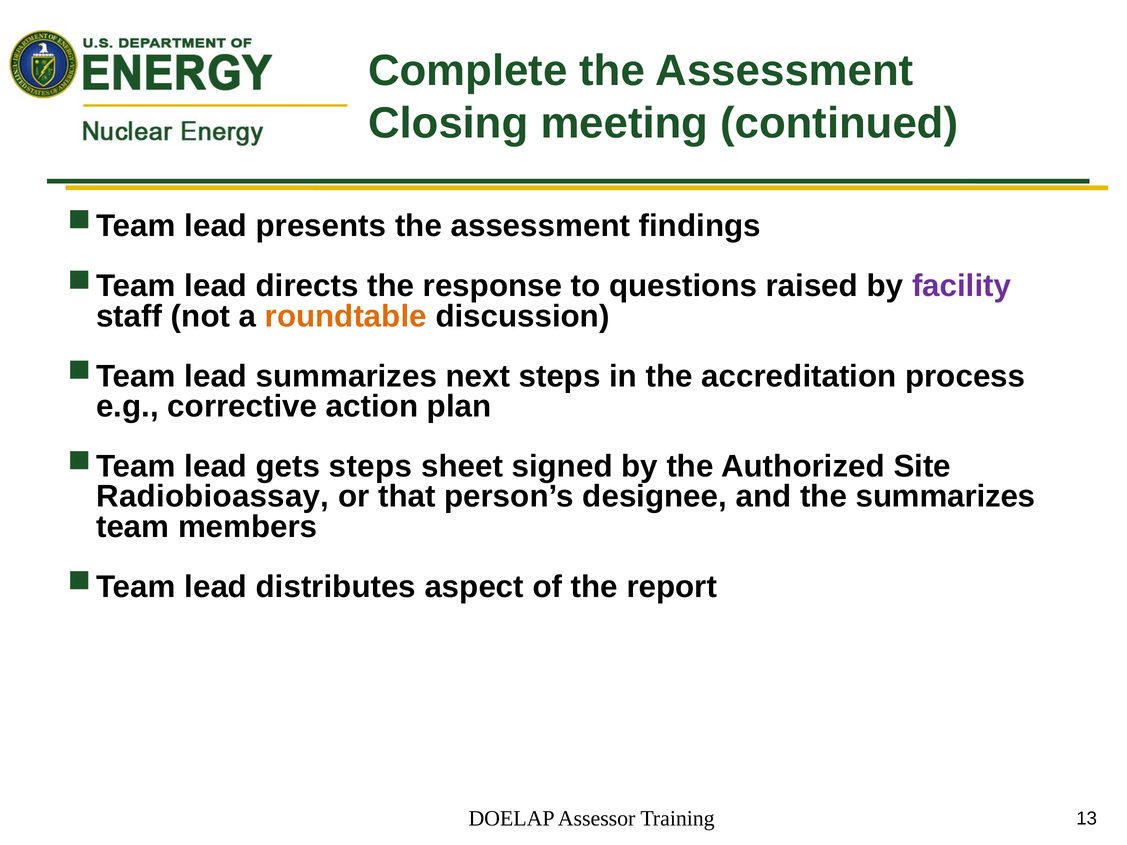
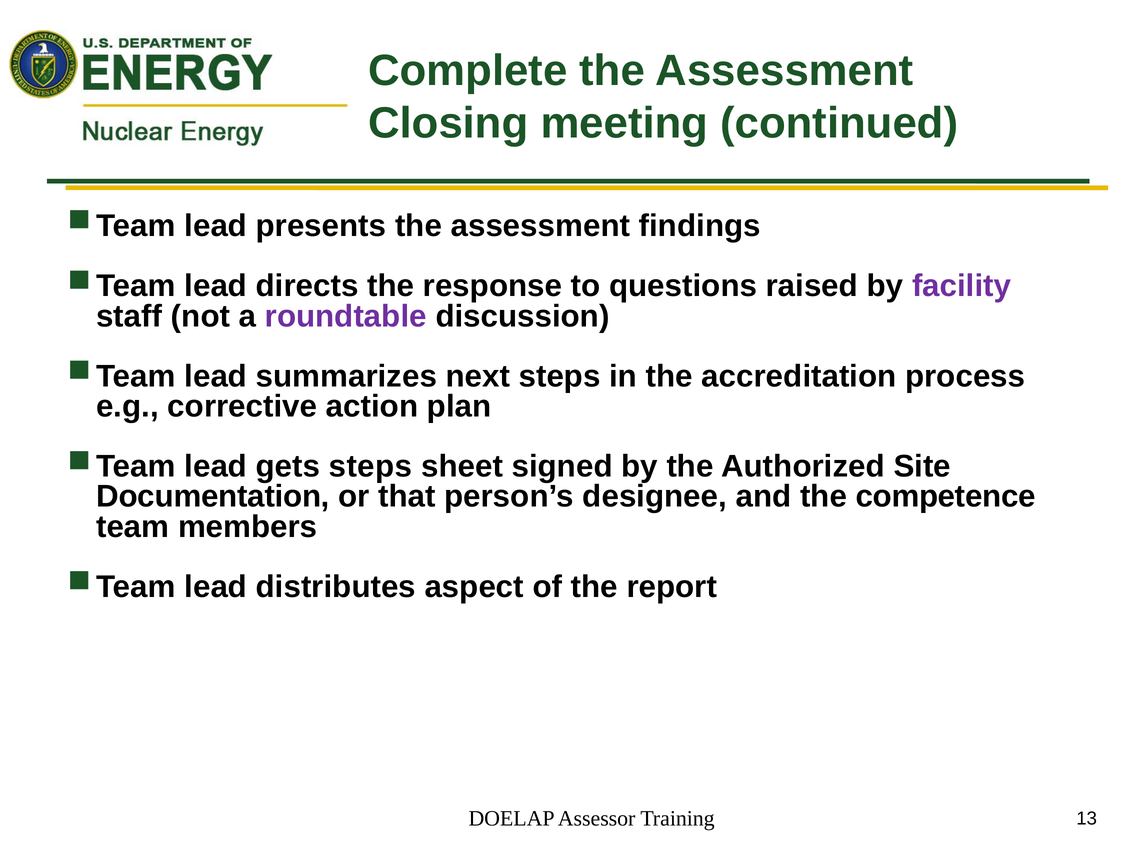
roundtable colour: orange -> purple
Radiobioassay: Radiobioassay -> Documentation
the summarizes: summarizes -> competence
